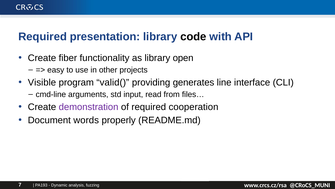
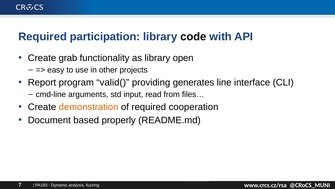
presentation: presentation -> participation
fiber: fiber -> grab
Visible: Visible -> Report
demonstration colour: purple -> orange
words: words -> based
